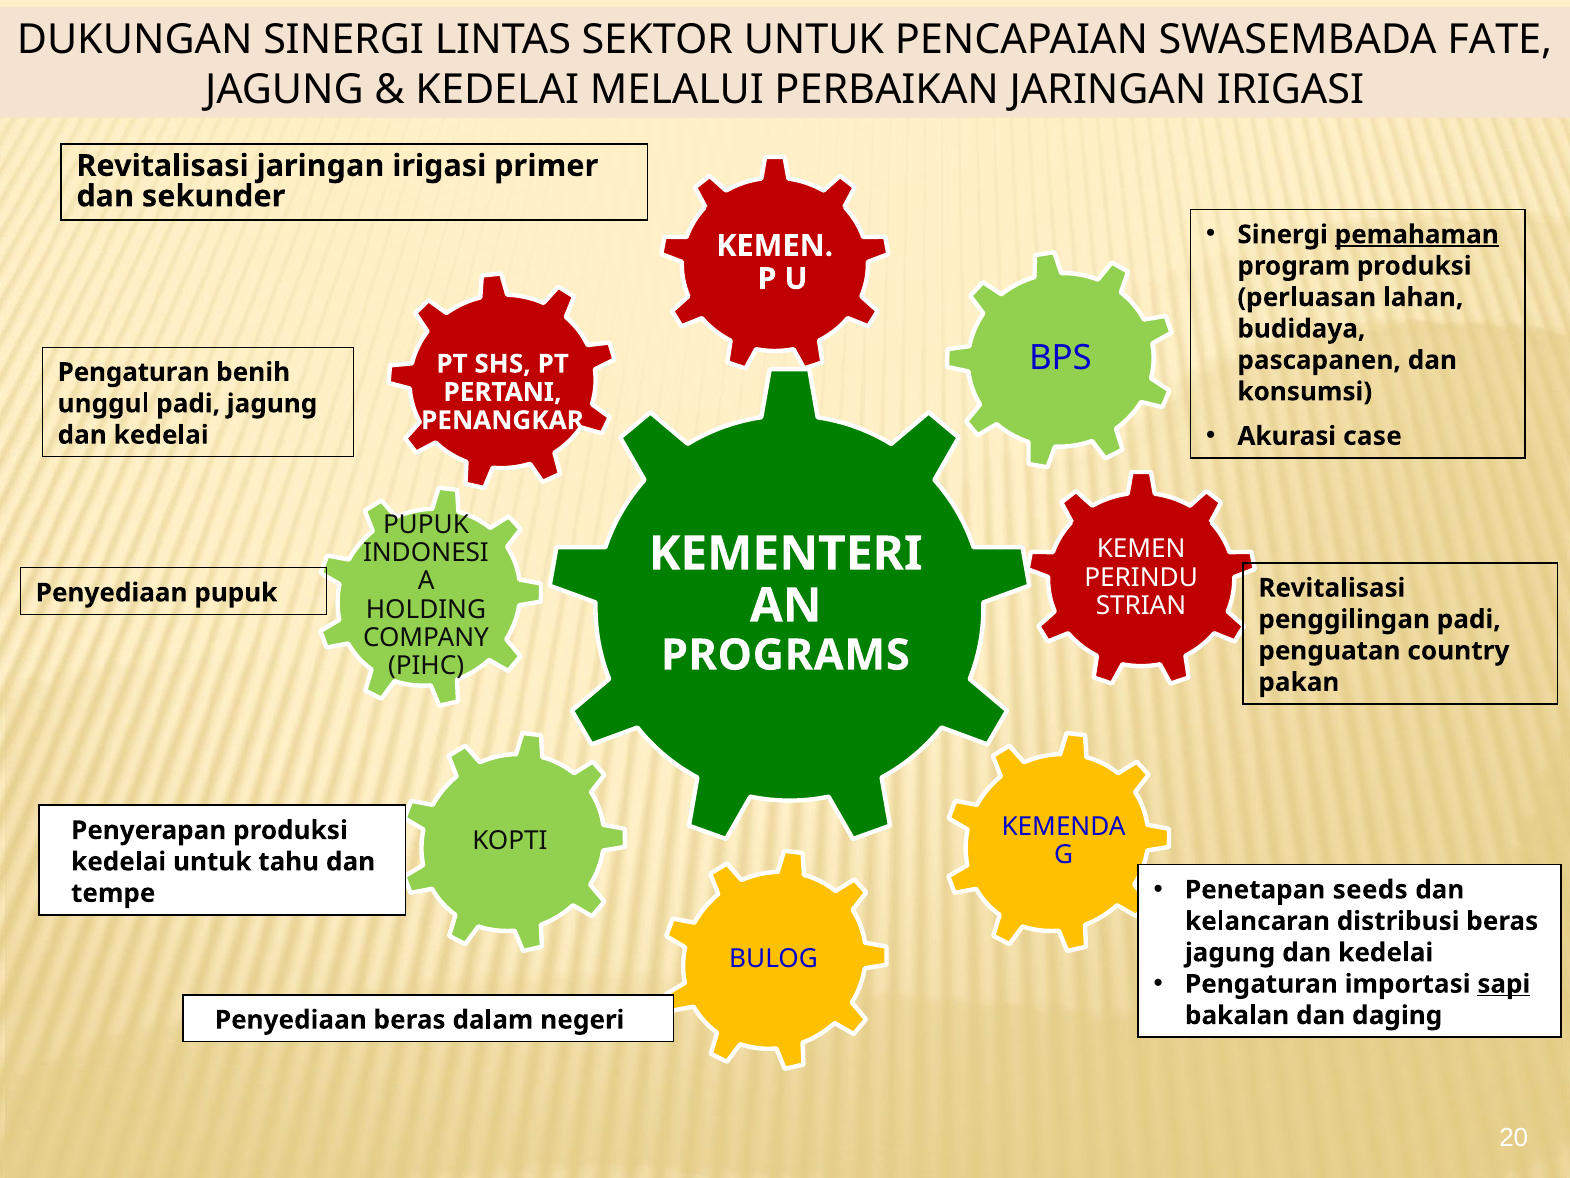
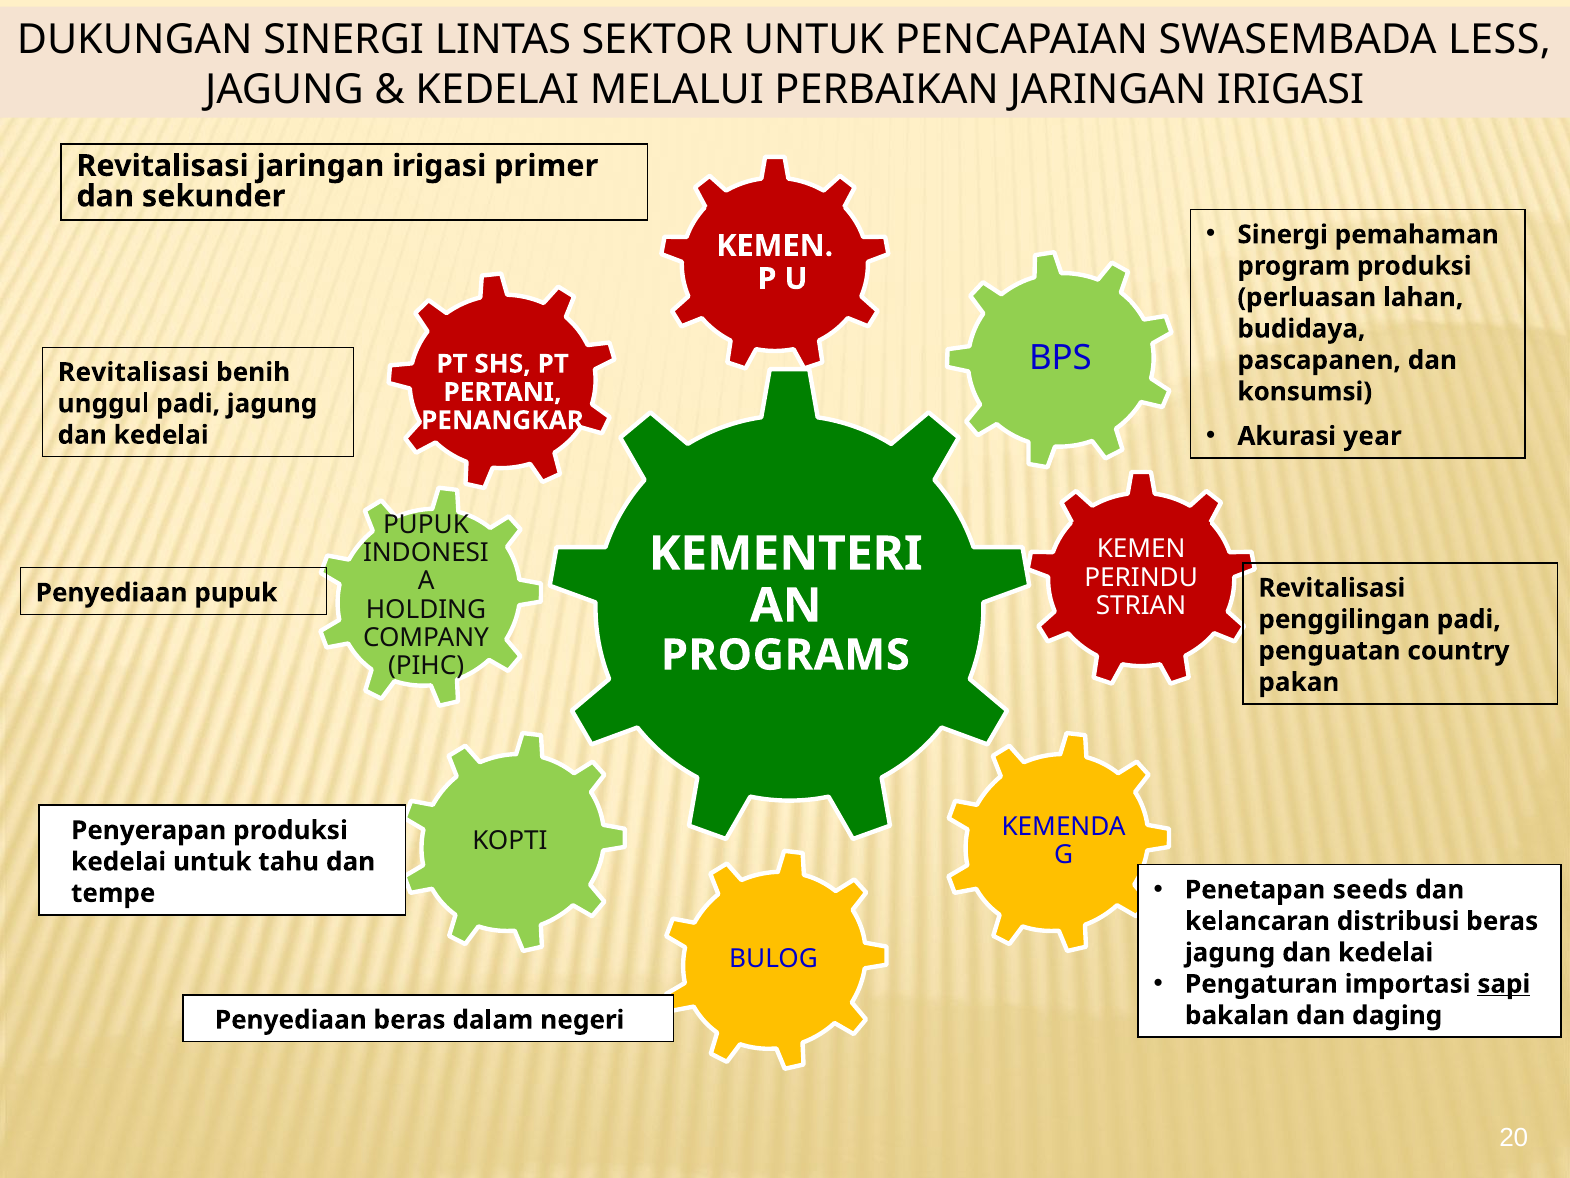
FATE: FATE -> LESS
pemahaman underline: present -> none
Pengaturan at (134, 372): Pengaturan -> Revitalisasi
case: case -> year
